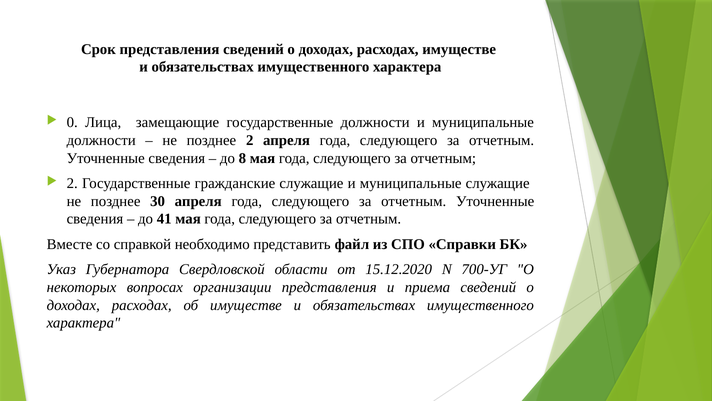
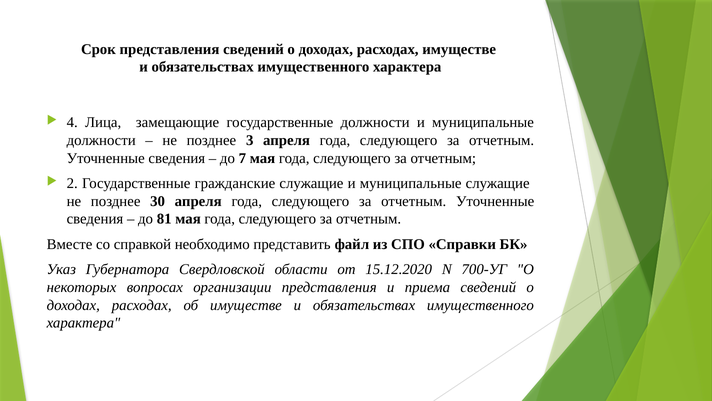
0: 0 -> 4
позднее 2: 2 -> 3
8: 8 -> 7
41: 41 -> 81
